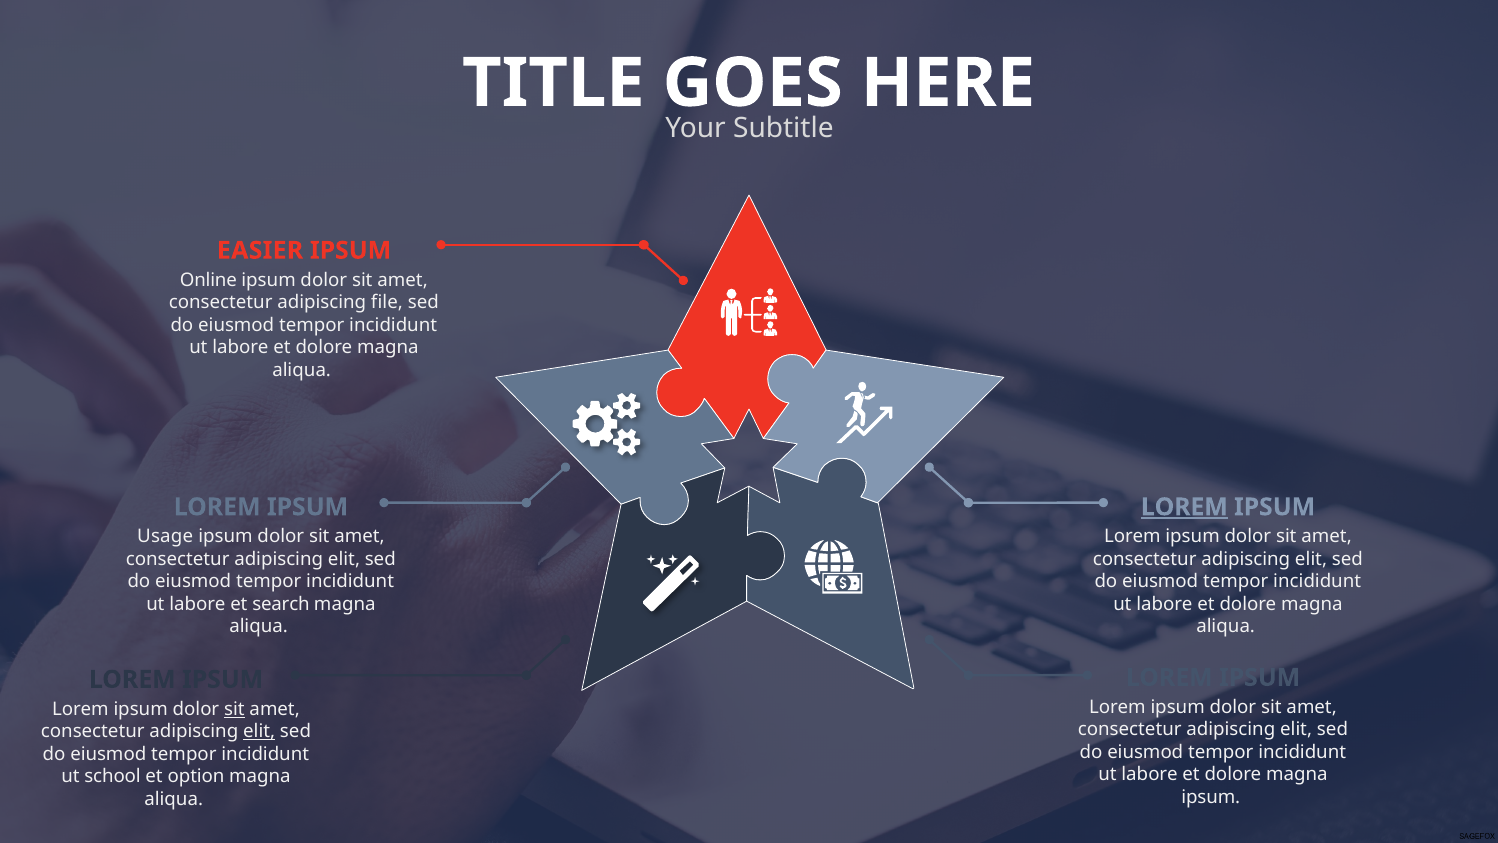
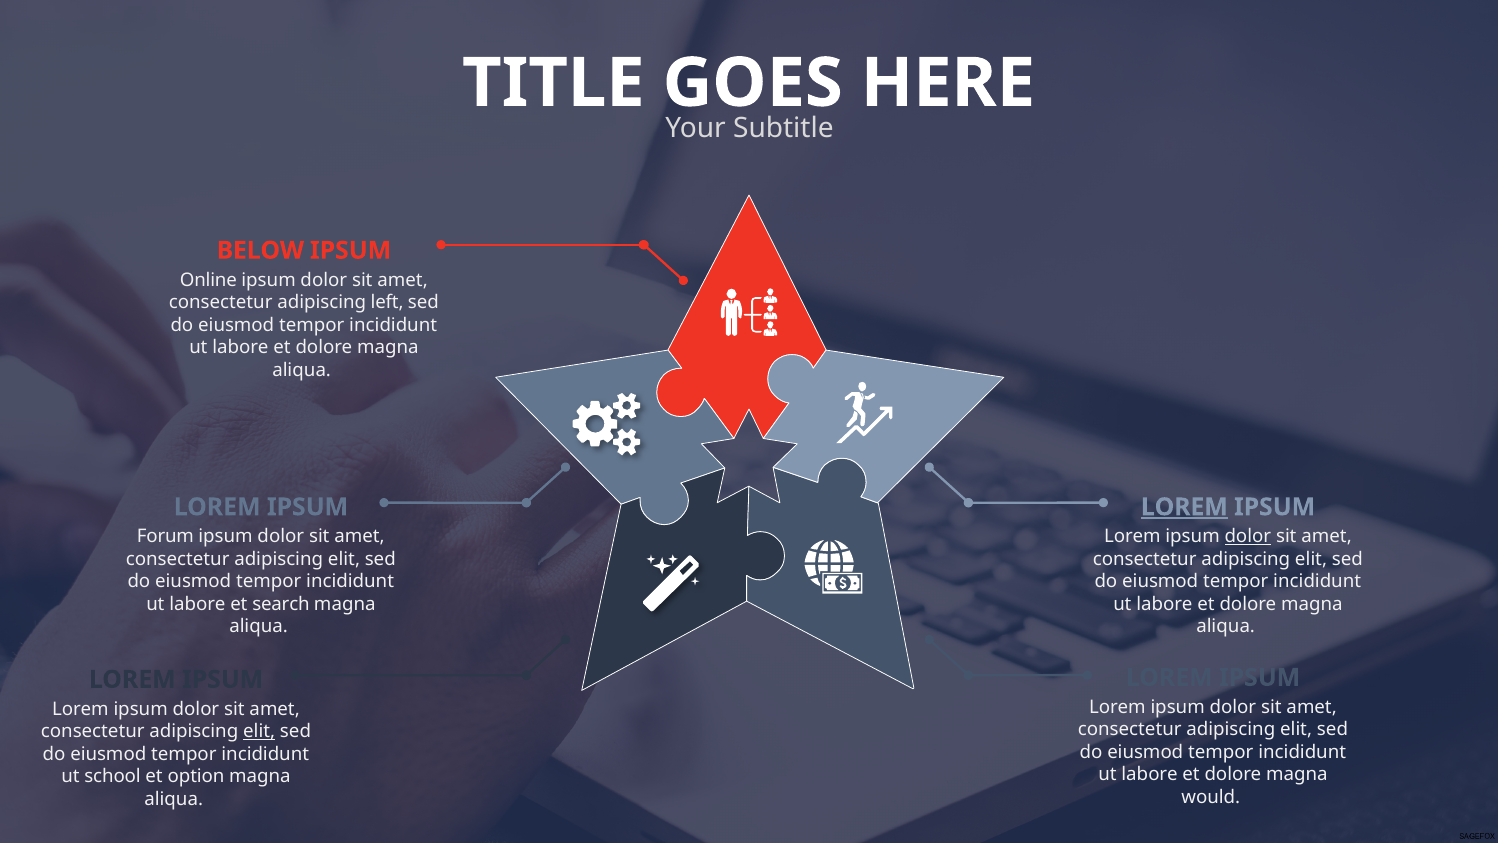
EASIER: EASIER -> BELOW
file: file -> left
Usage: Usage -> Forum
dolor at (1248, 536) underline: none -> present
sit at (234, 709) underline: present -> none
ipsum at (1211, 797): ipsum -> would
